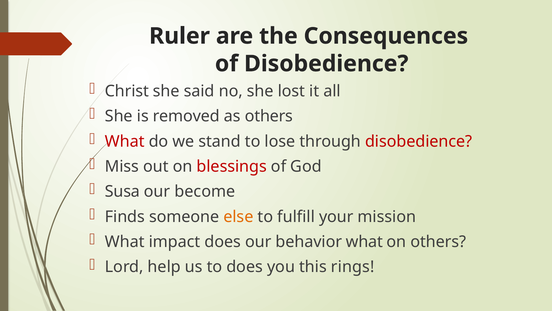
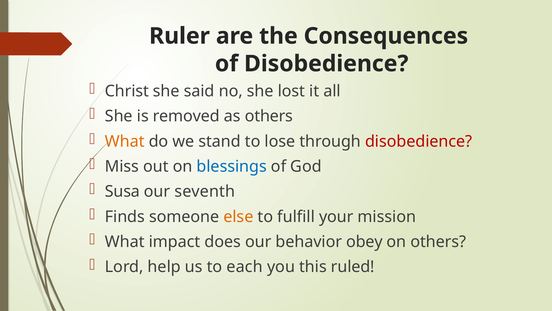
What at (125, 141) colour: red -> orange
blessings colour: red -> blue
become: become -> seventh
behavior what: what -> obey
to does: does -> each
rings: rings -> ruled
